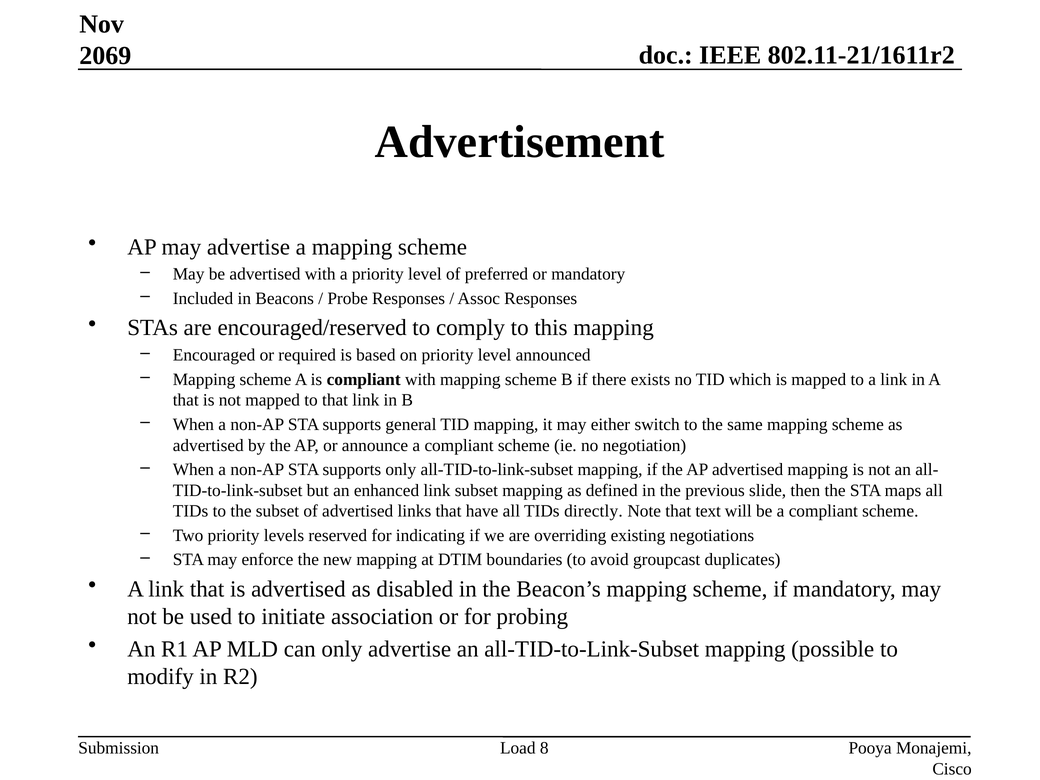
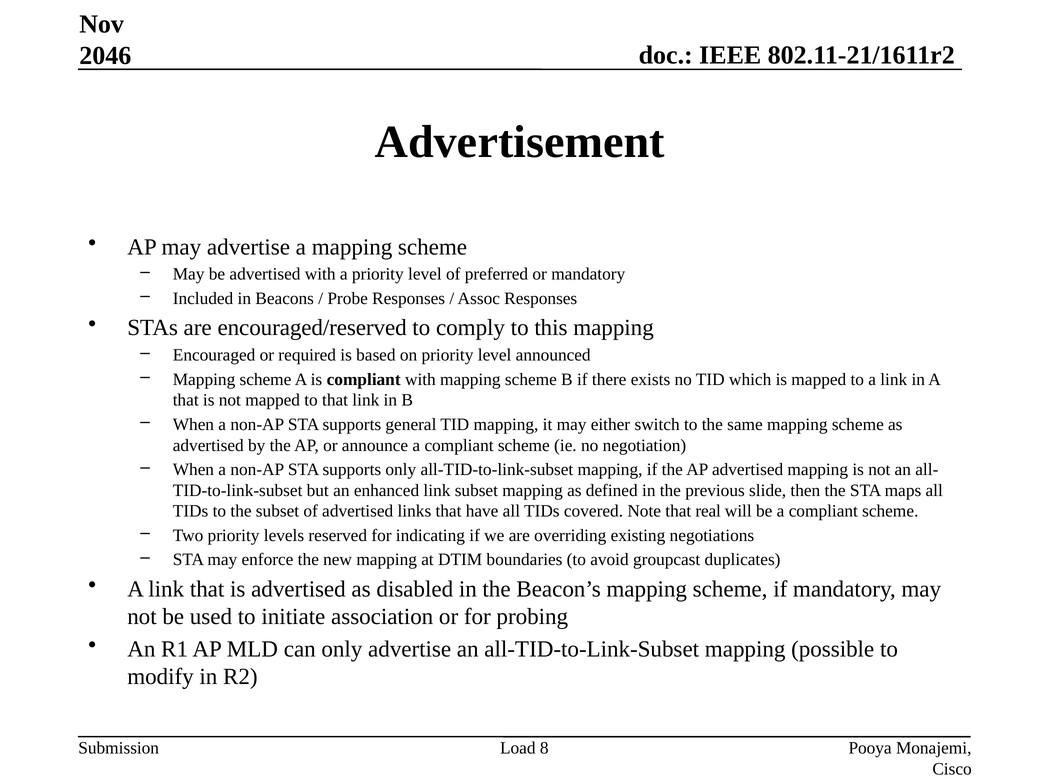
2069: 2069 -> 2046
directly: directly -> covered
text: text -> real
